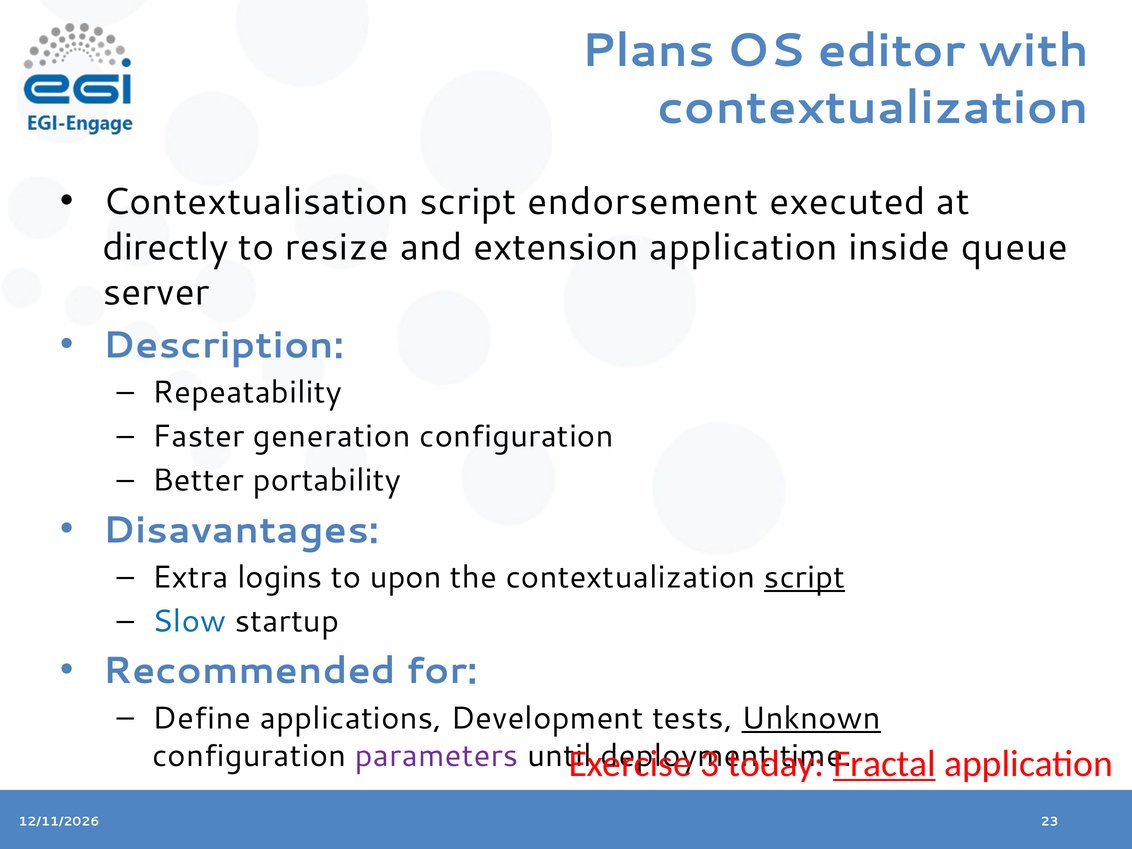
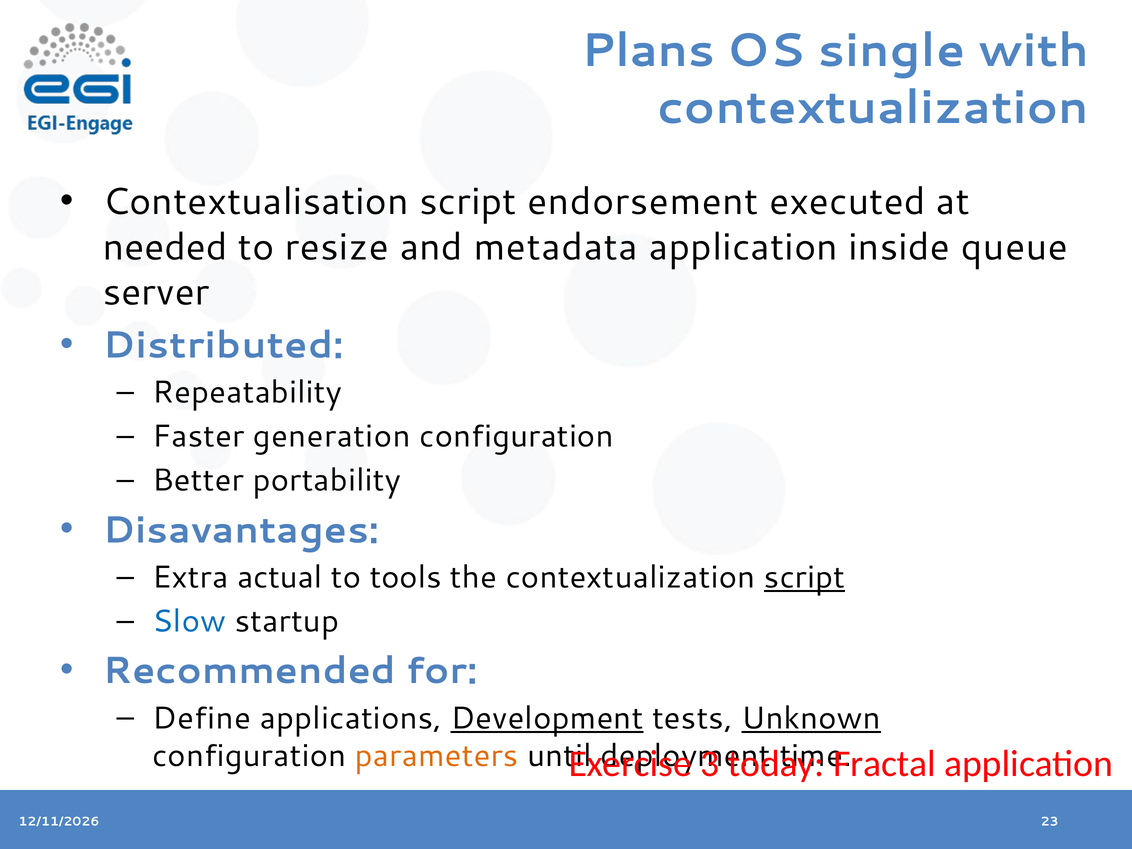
editor: editor -> single
directly: directly -> needed
extension: extension -> metadata
Description: Description -> Distributed
logins: logins -> actual
upon: upon -> tools
Development underline: none -> present
parameters colour: purple -> orange
Fractal underline: present -> none
